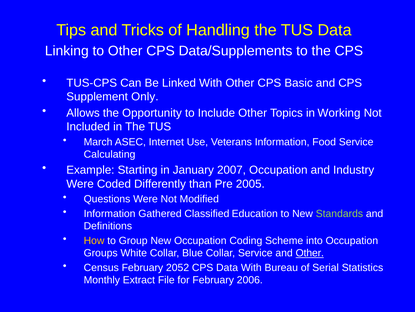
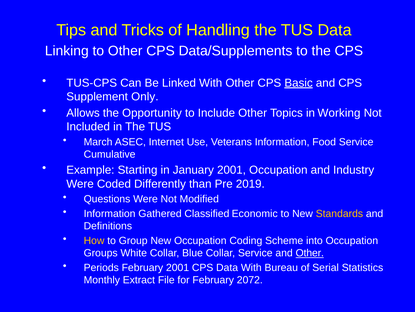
Basic underline: none -> present
Calculating: Calculating -> Cumulative
January 2007: 2007 -> 2001
2005: 2005 -> 2019
Education: Education -> Economic
Standards colour: light green -> yellow
Census: Census -> Periods
February 2052: 2052 -> 2001
2006: 2006 -> 2072
